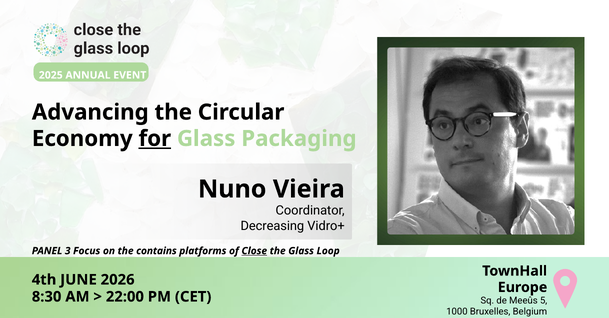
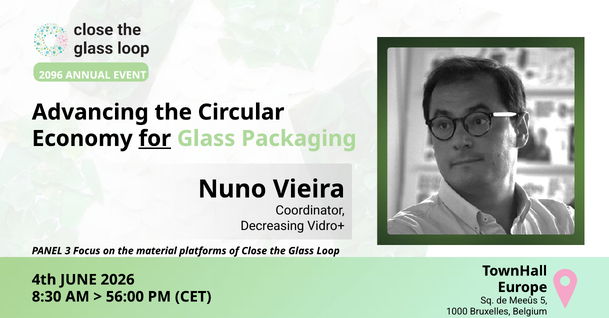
2025: 2025 -> 2096
contains: contains -> material
Close underline: present -> none
22:00: 22:00 -> 56:00
